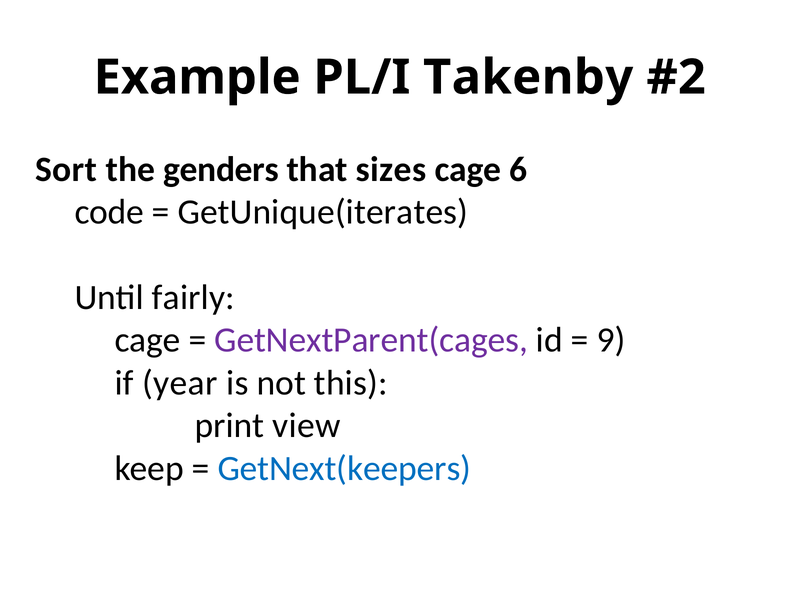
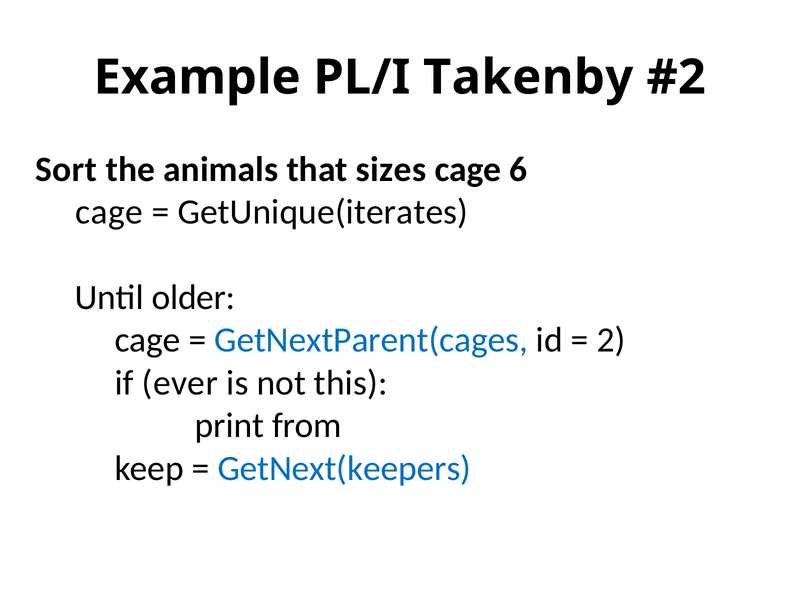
genders: genders -> animals
code at (109, 212): code -> cage
fairly: fairly -> older
GetNextParent(cages colour: purple -> blue
9: 9 -> 2
year: year -> ever
view: view -> from
